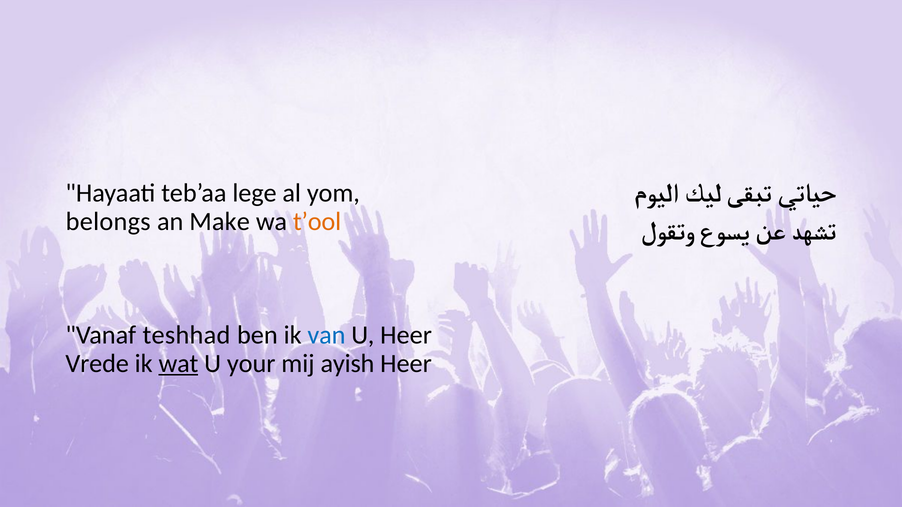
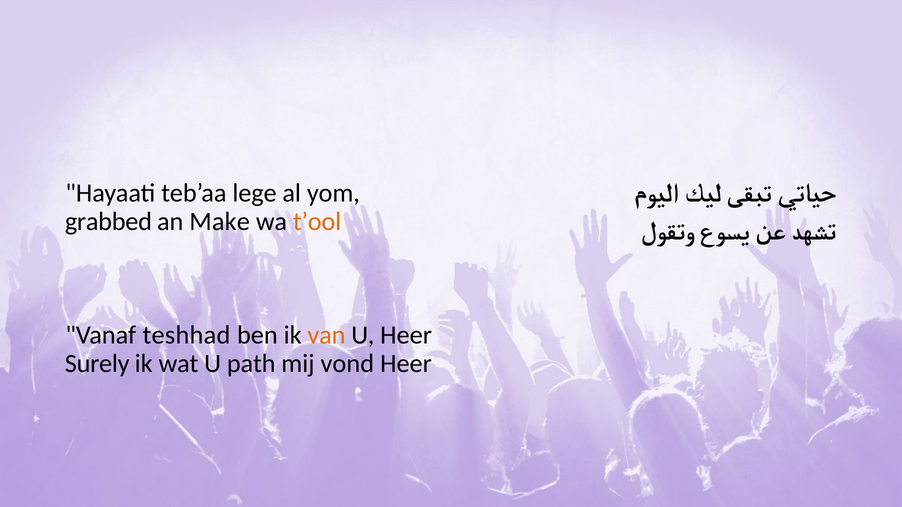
belongs: belongs -> grabbed
van colour: blue -> orange
Vrede: Vrede -> Surely
wat underline: present -> none
your: your -> path
ayish: ayish -> vond
